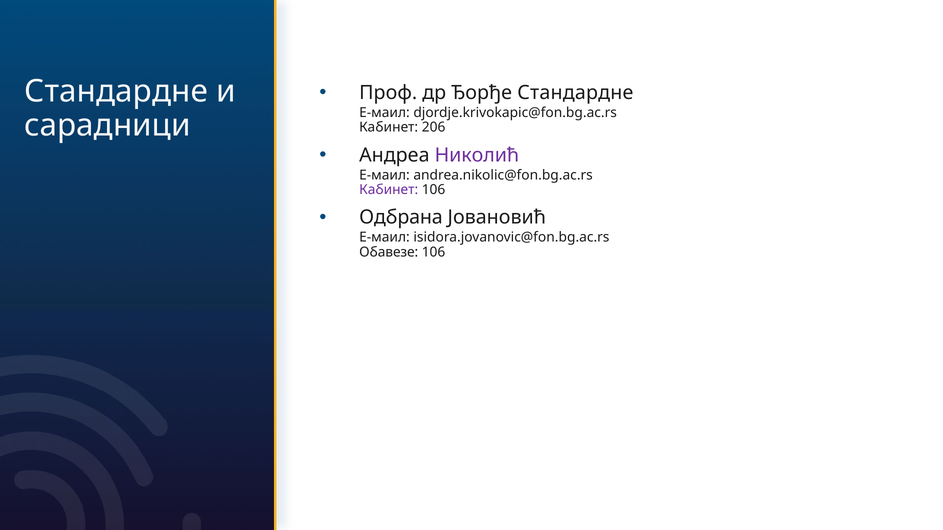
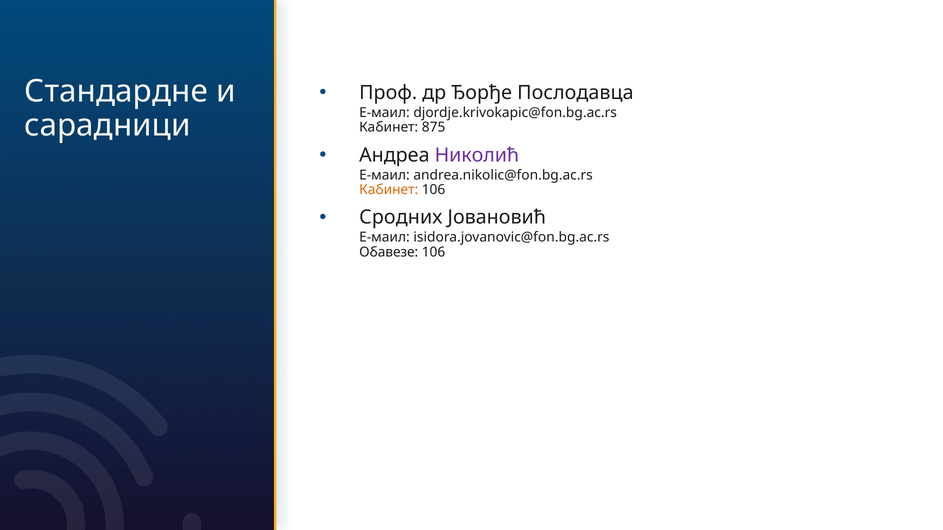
Ђорђе Стандардне: Стандардне -> Послодавца
206: 206 -> 875
Кабинет at (389, 190) colour: purple -> orange
Одбрана: Одбрана -> Сродних
